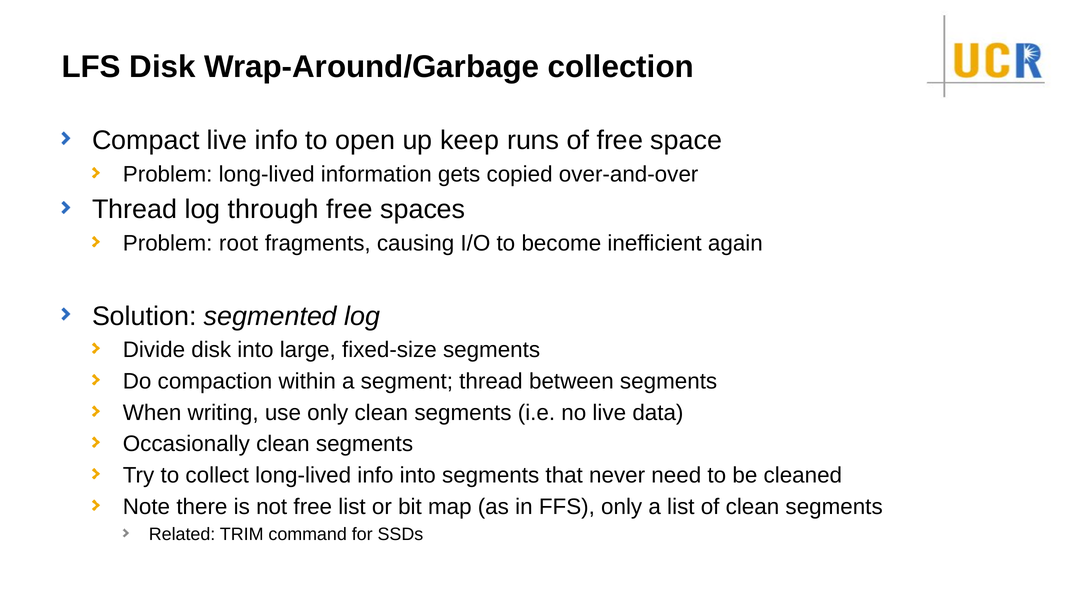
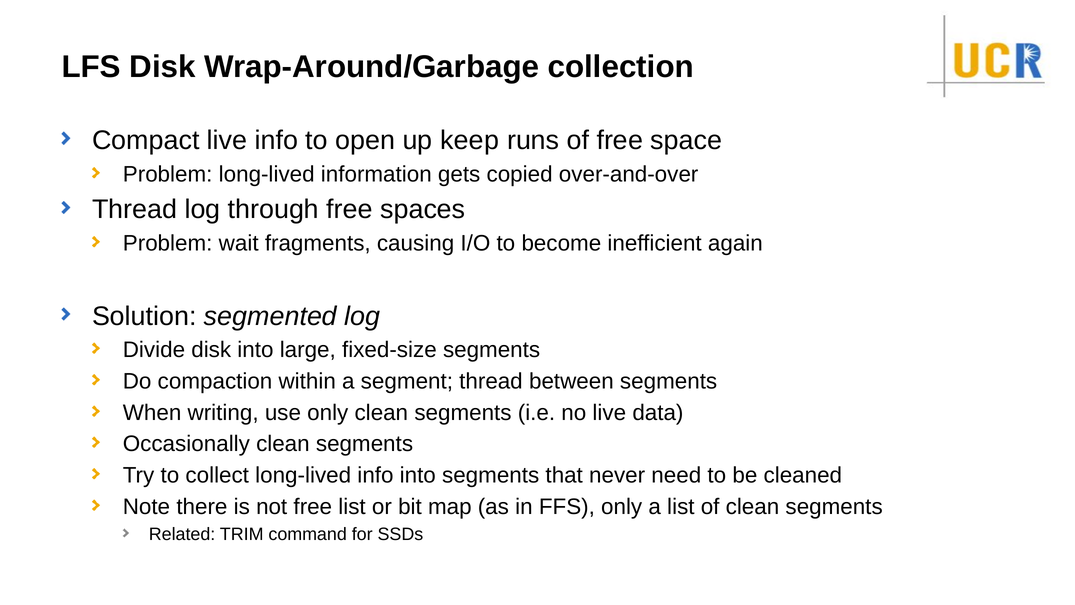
root: root -> wait
